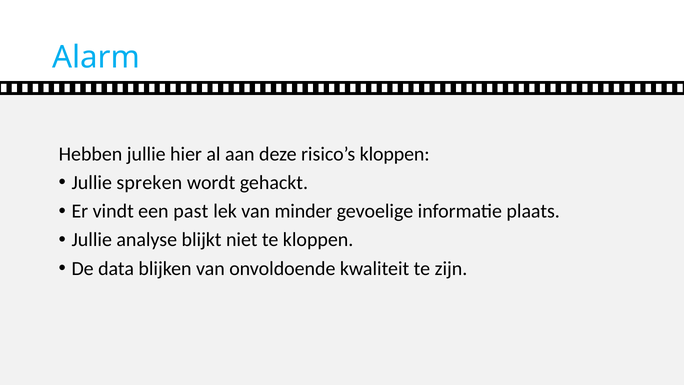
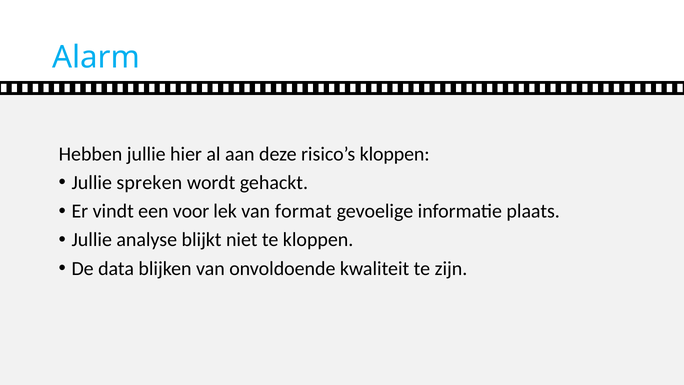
past: past -> voor
minder: minder -> format
